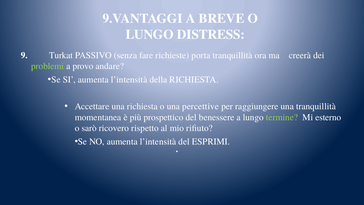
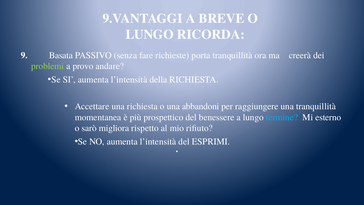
DISTRESS: DISTRESS -> RICORDA
Turkat: Turkat -> Basata
percettive: percettive -> abbandoni
termine colour: light green -> light blue
ricovero: ricovero -> migliora
